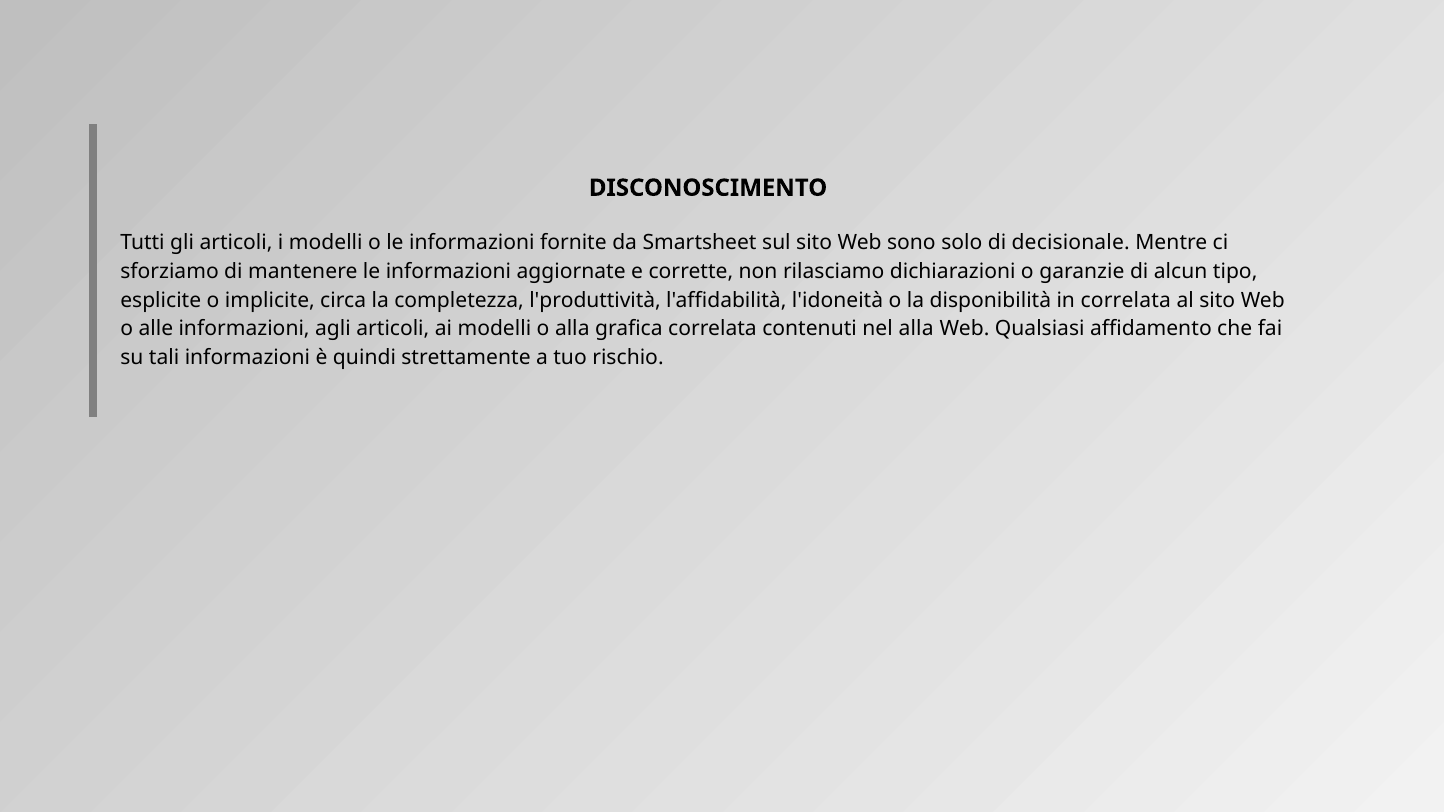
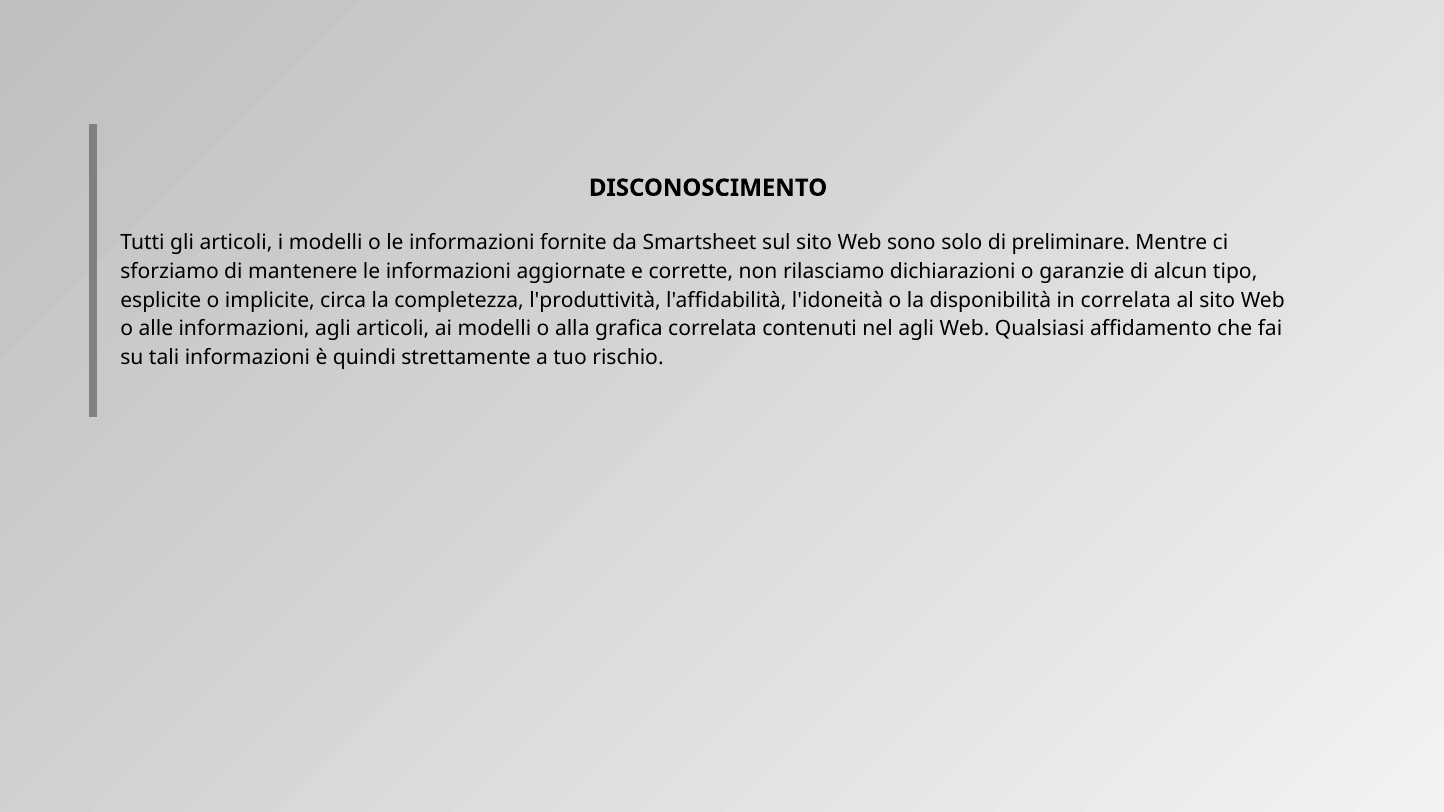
decisionale: decisionale -> preliminare
nel alla: alla -> agli
